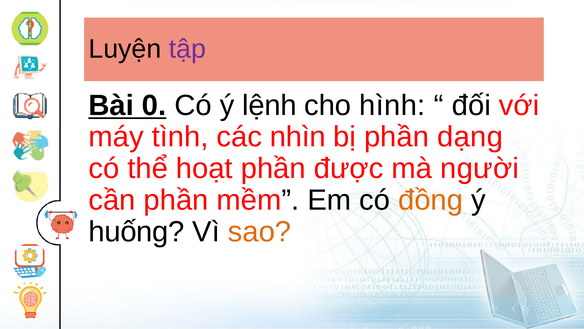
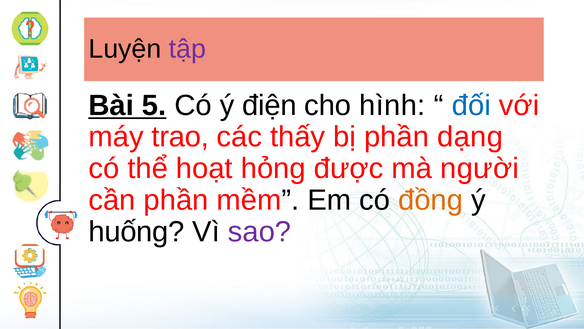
0: 0 -> 5
lệnh: lệnh -> điện
đối colour: black -> blue
tình: tình -> trao
nhìn: nhìn -> thấy
hoạt phần: phần -> hỏng
sao colour: orange -> purple
